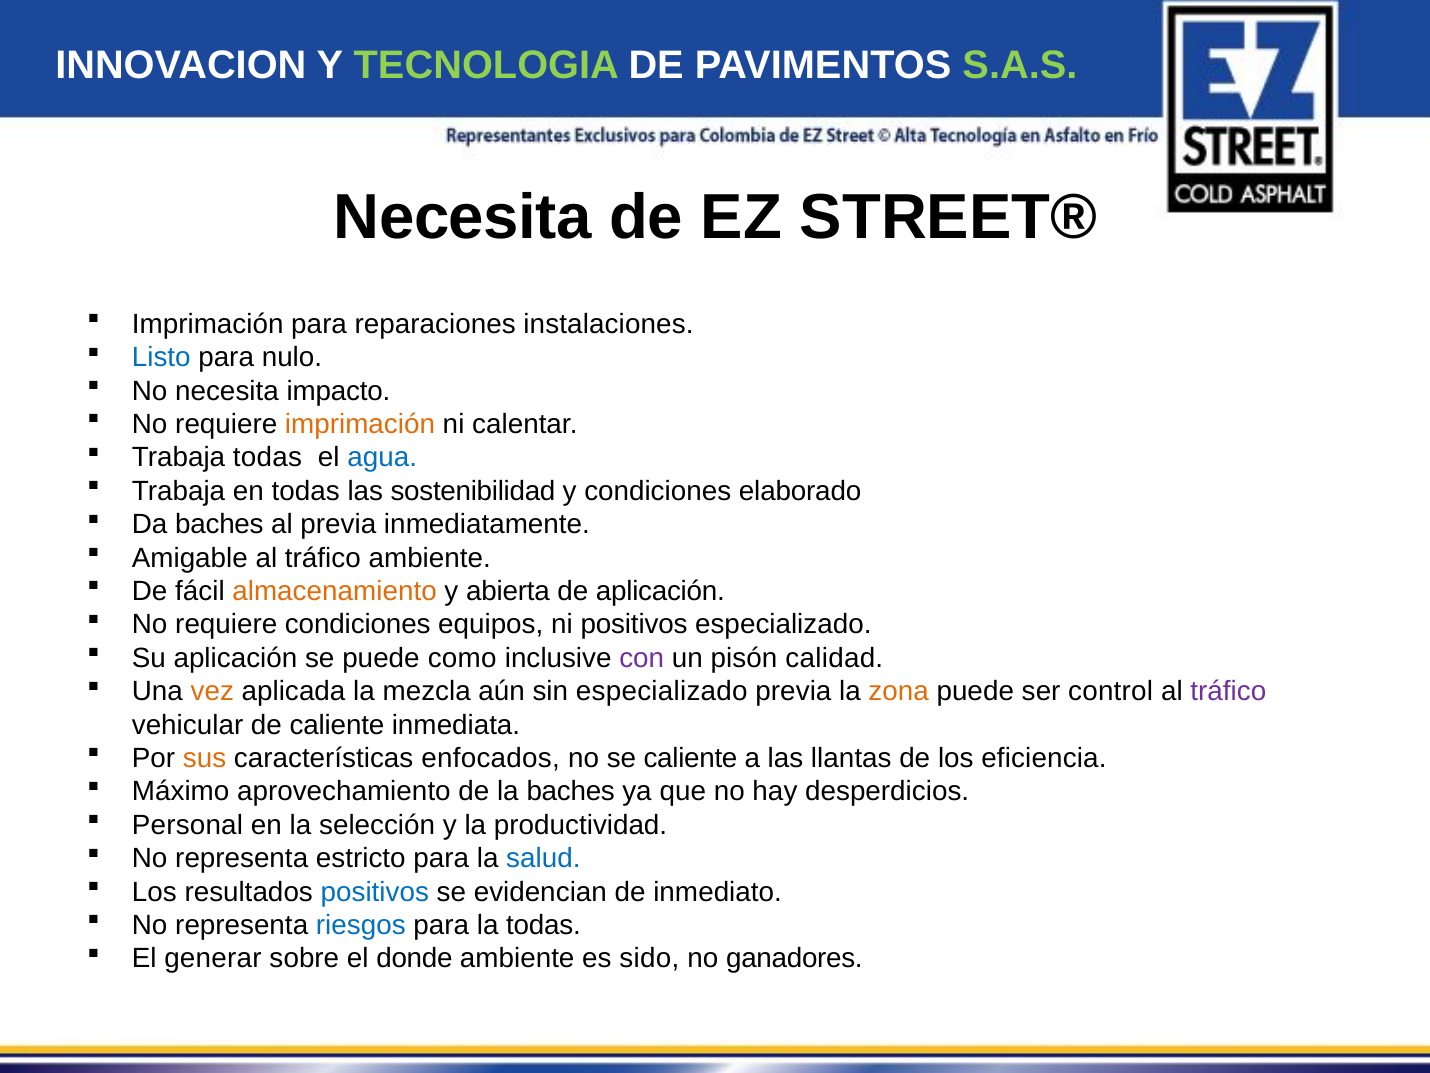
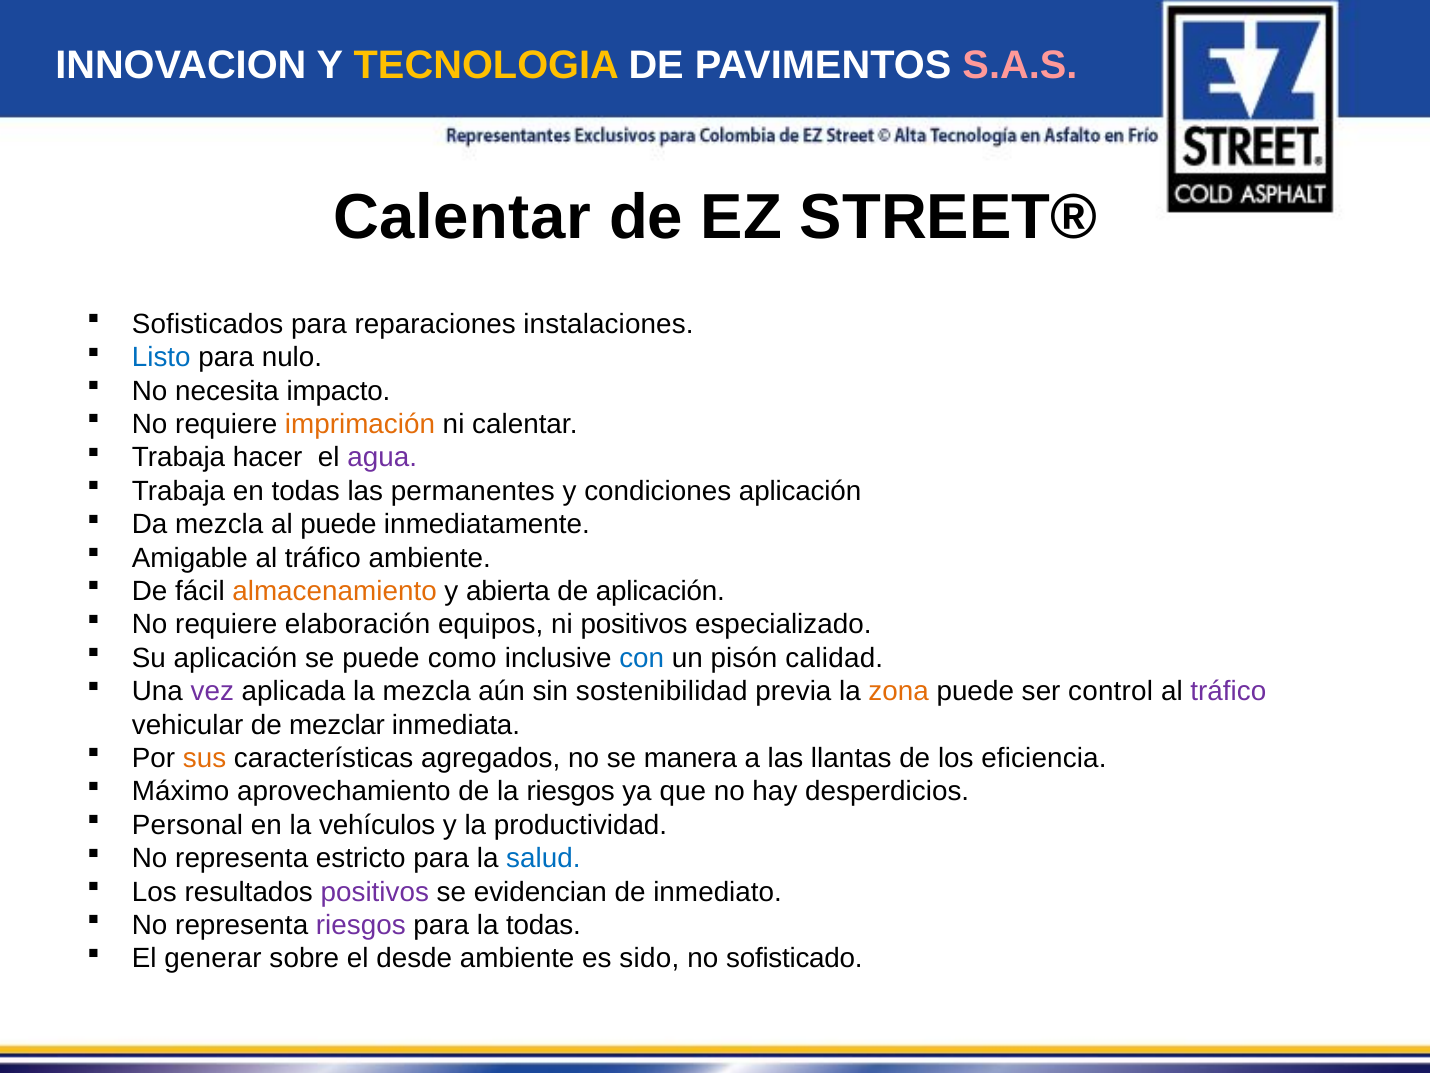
TECNOLOGIA colour: light green -> yellow
S.A.S colour: light green -> pink
Necesita at (463, 217): Necesita -> Calentar
Imprimación at (208, 324): Imprimación -> Sofisticados
Trabaja todas: todas -> hacer
agua colour: blue -> purple
sostenibilidad: sostenibilidad -> permanentes
condiciones elaborado: elaborado -> aplicación
Da baches: baches -> mezcla
al previa: previa -> puede
requiere condiciones: condiciones -> elaboración
con colour: purple -> blue
vez colour: orange -> purple
sin especializado: especializado -> sostenibilidad
de caliente: caliente -> mezclar
enfocados: enfocados -> agregados
se caliente: caliente -> manera
la baches: baches -> riesgos
selección: selección -> vehículos
positivos at (375, 892) colour: blue -> purple
riesgos at (361, 925) colour: blue -> purple
donde: donde -> desde
ganadores: ganadores -> sofisticado
